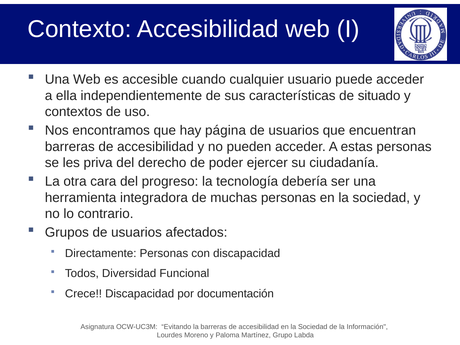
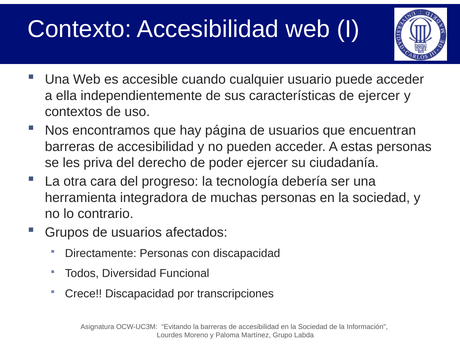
de situado: situado -> ejercer
documentación: documentación -> transcripciones
